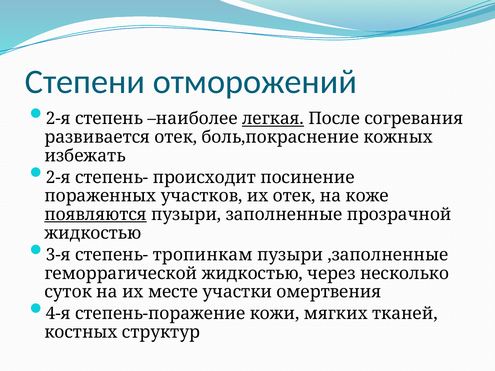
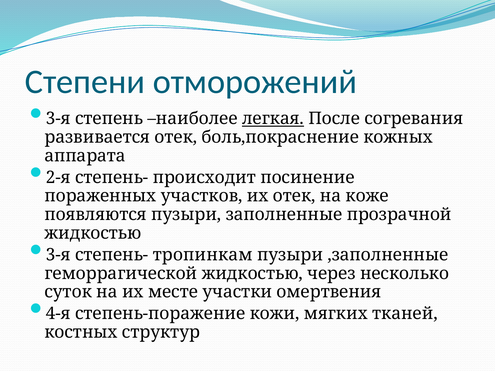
2-я at (58, 119): 2-я -> 3-я
избежать: избежать -> аппарата
появляются underline: present -> none
